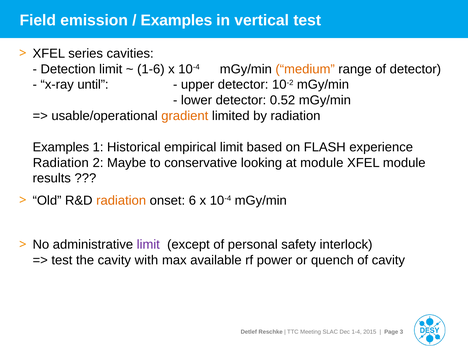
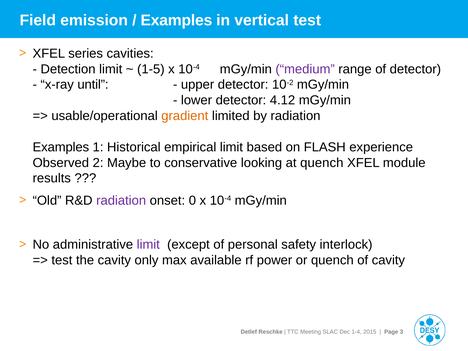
1-6: 1-6 -> 1-5
medium colour: orange -> purple
0.52: 0.52 -> 4.12
Radiation at (61, 163): Radiation -> Observed
at module: module -> quench
radiation at (121, 200) colour: orange -> purple
6: 6 -> 0
with: with -> only
